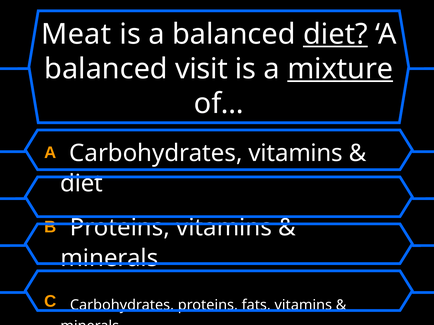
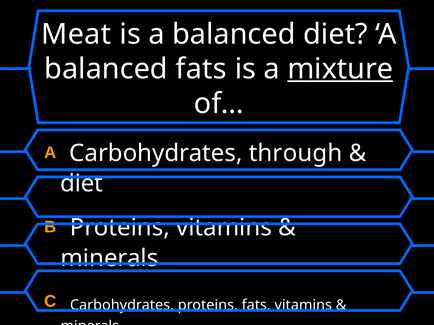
diet at (335, 34) underline: present -> none
balanced visit: visit -> fats
Carbohydrates vitamins: vitamins -> through
